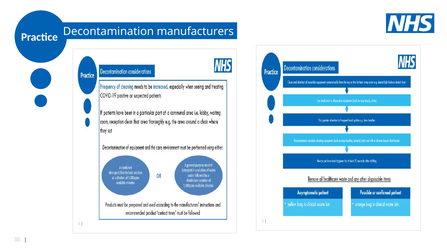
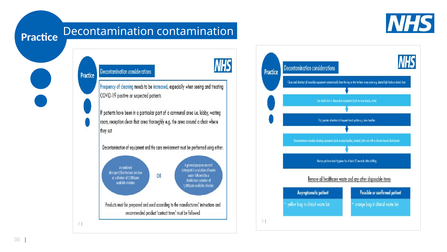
manufacturers: manufacturers -> contamination
